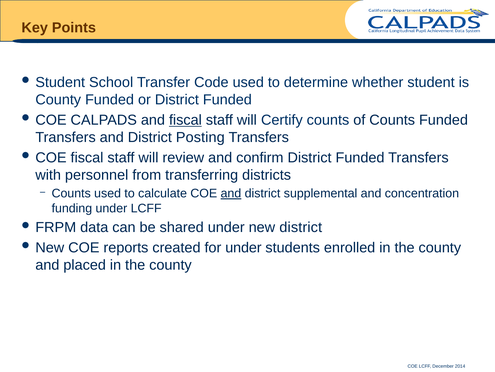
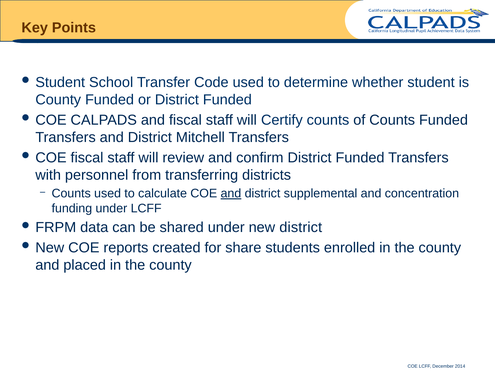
fiscal at (185, 120) underline: present -> none
Posting: Posting -> Mitchell
for under: under -> share
